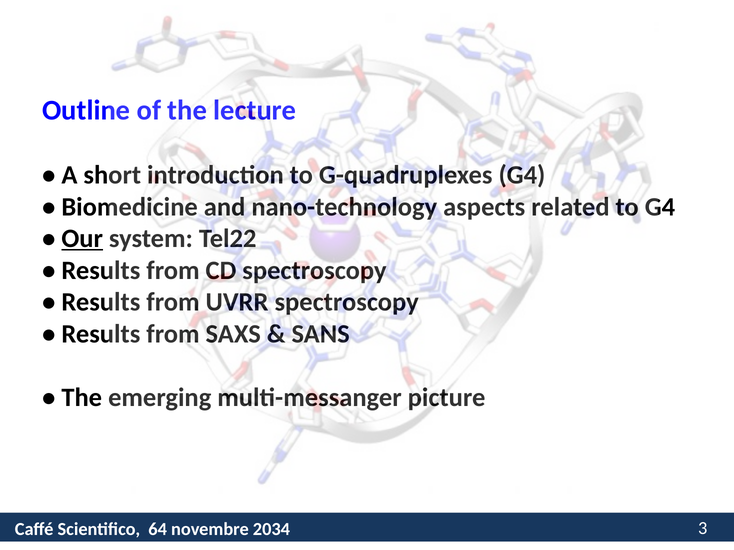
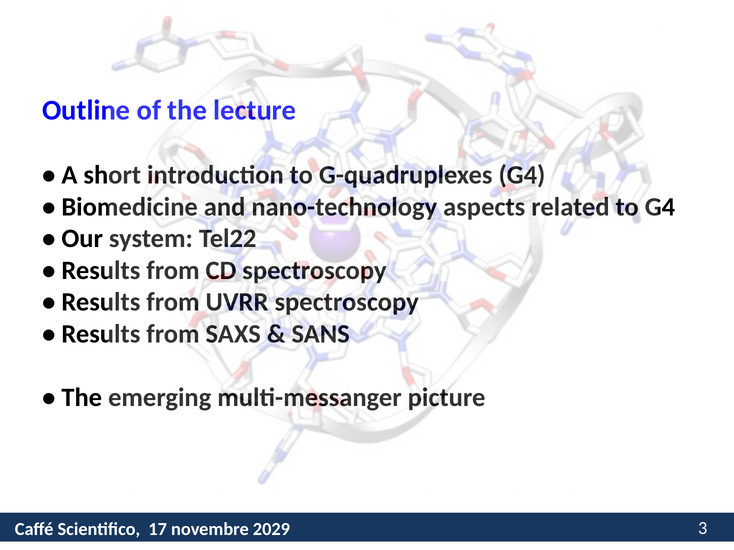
Our underline: present -> none
64: 64 -> 17
2034: 2034 -> 2029
